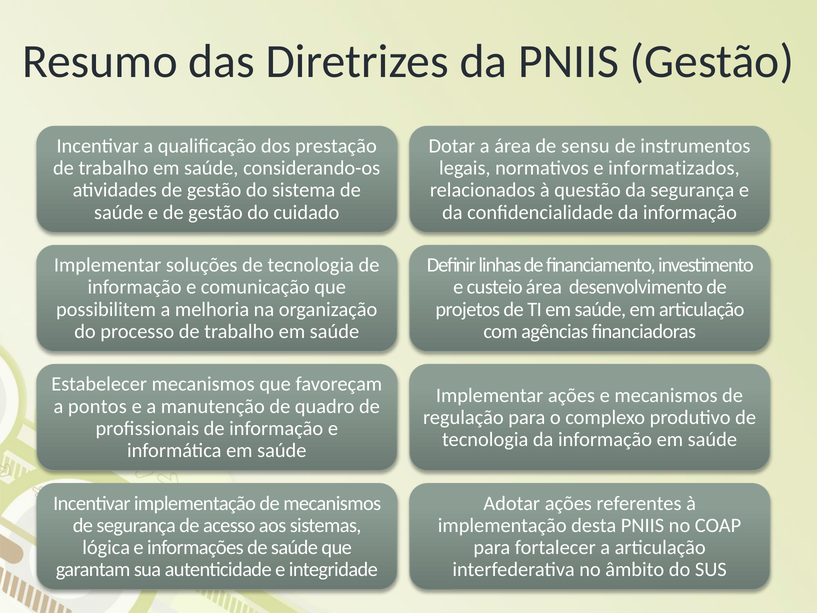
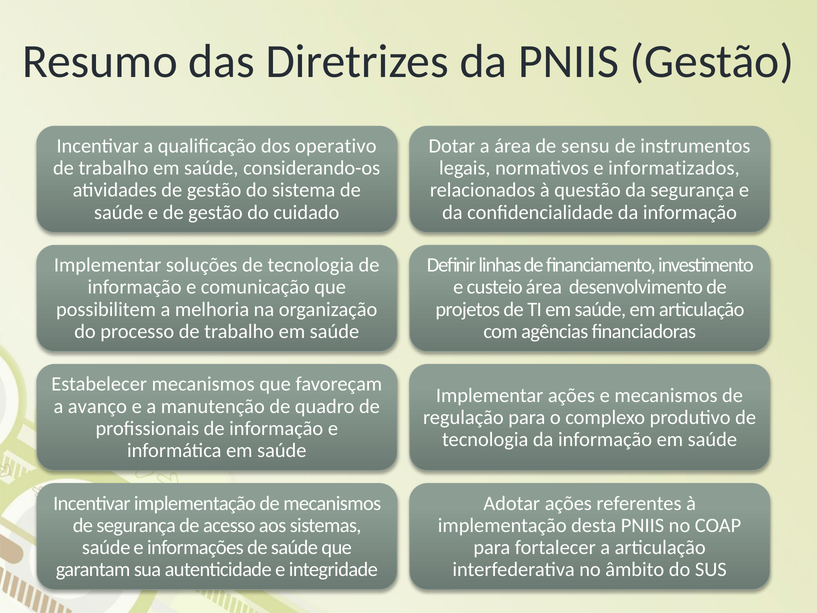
prestação: prestação -> operativo
pontos: pontos -> avanço
lógica at (106, 547): lógica -> saúde
